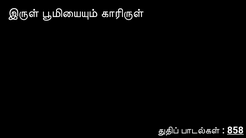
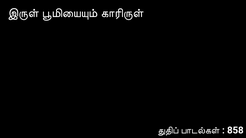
858 underline: present -> none
